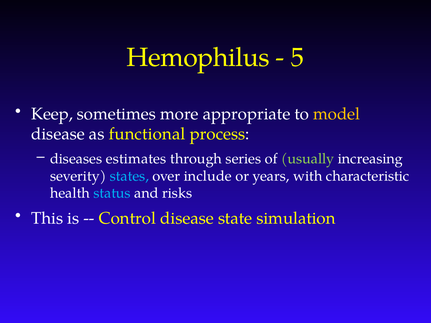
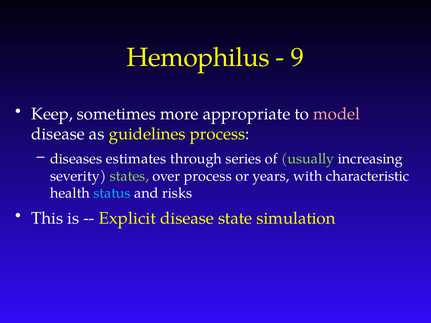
5: 5 -> 9
model colour: yellow -> pink
functional: functional -> guidelines
states colour: light blue -> light green
over include: include -> process
Control: Control -> Explicit
